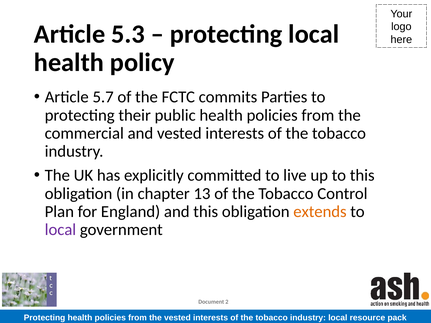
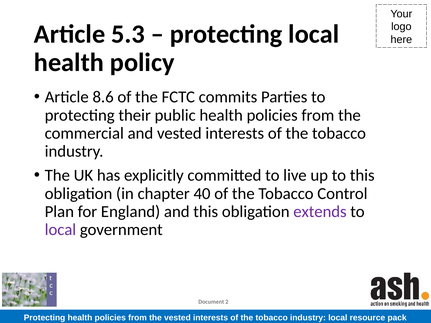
5.7: 5.7 -> 8.6
13: 13 -> 40
extends colour: orange -> purple
